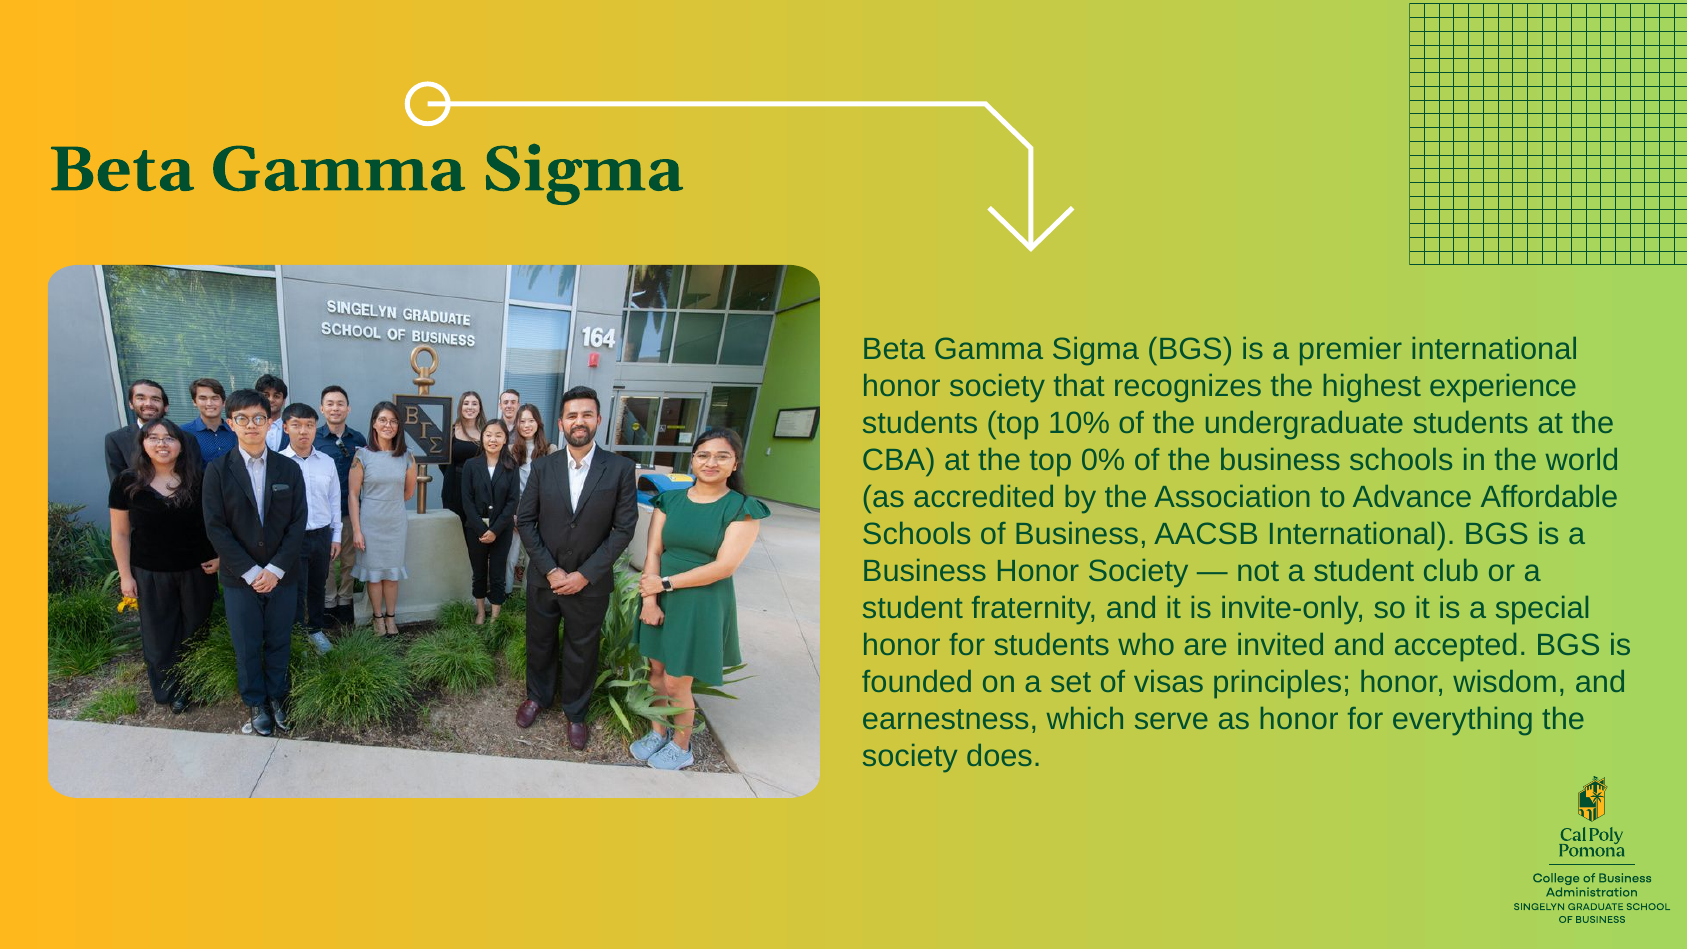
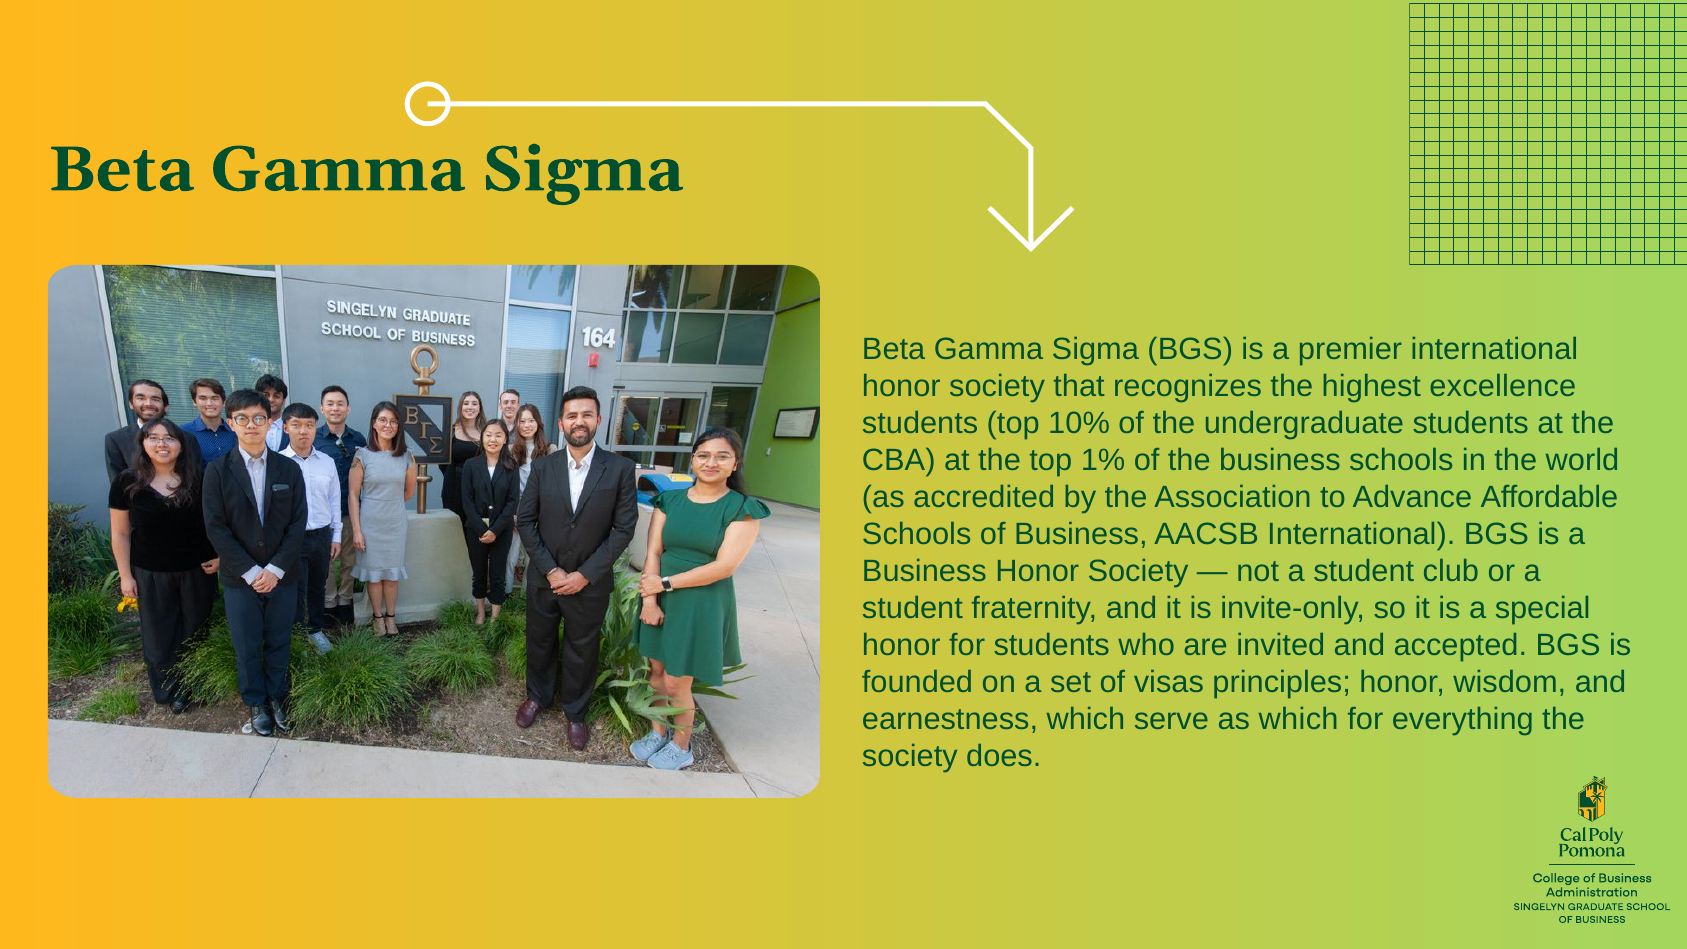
experience: experience -> excellence
0%: 0% -> 1%
as honor: honor -> which
